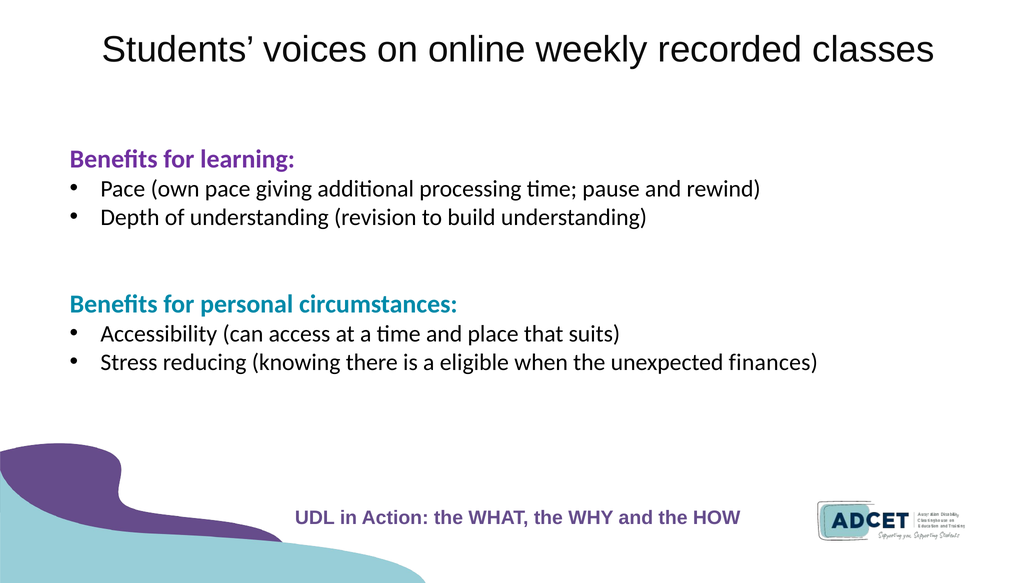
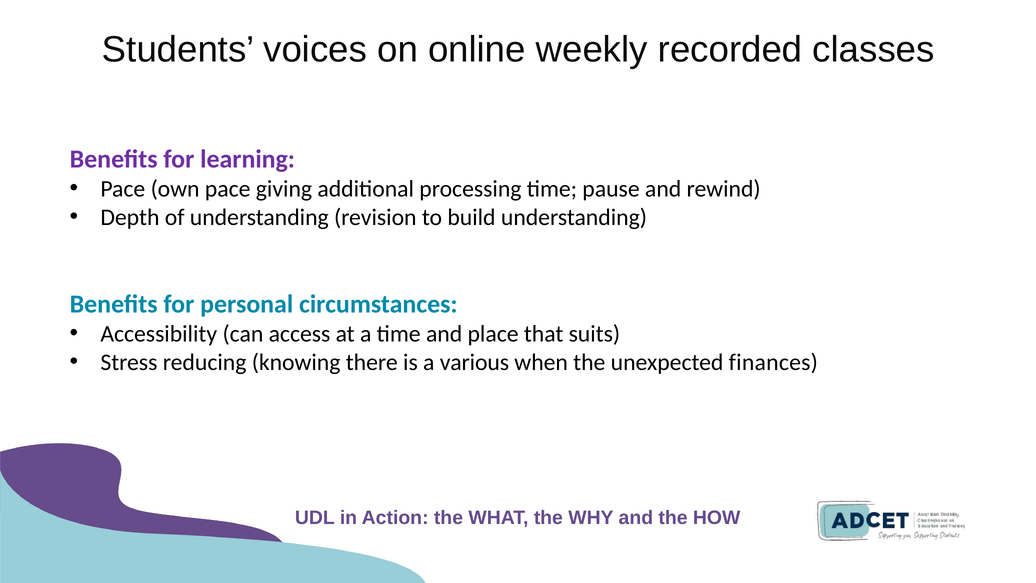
eligible: eligible -> various
